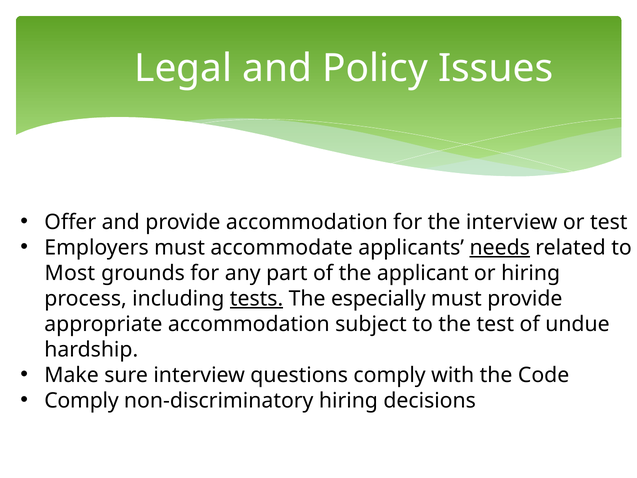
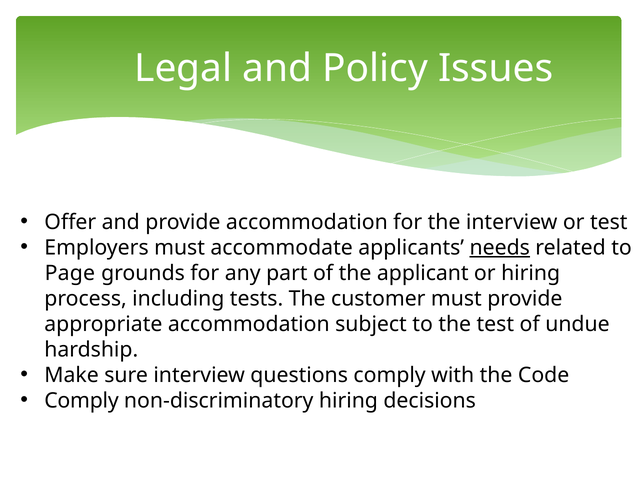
Most: Most -> Page
tests underline: present -> none
especially: especially -> customer
